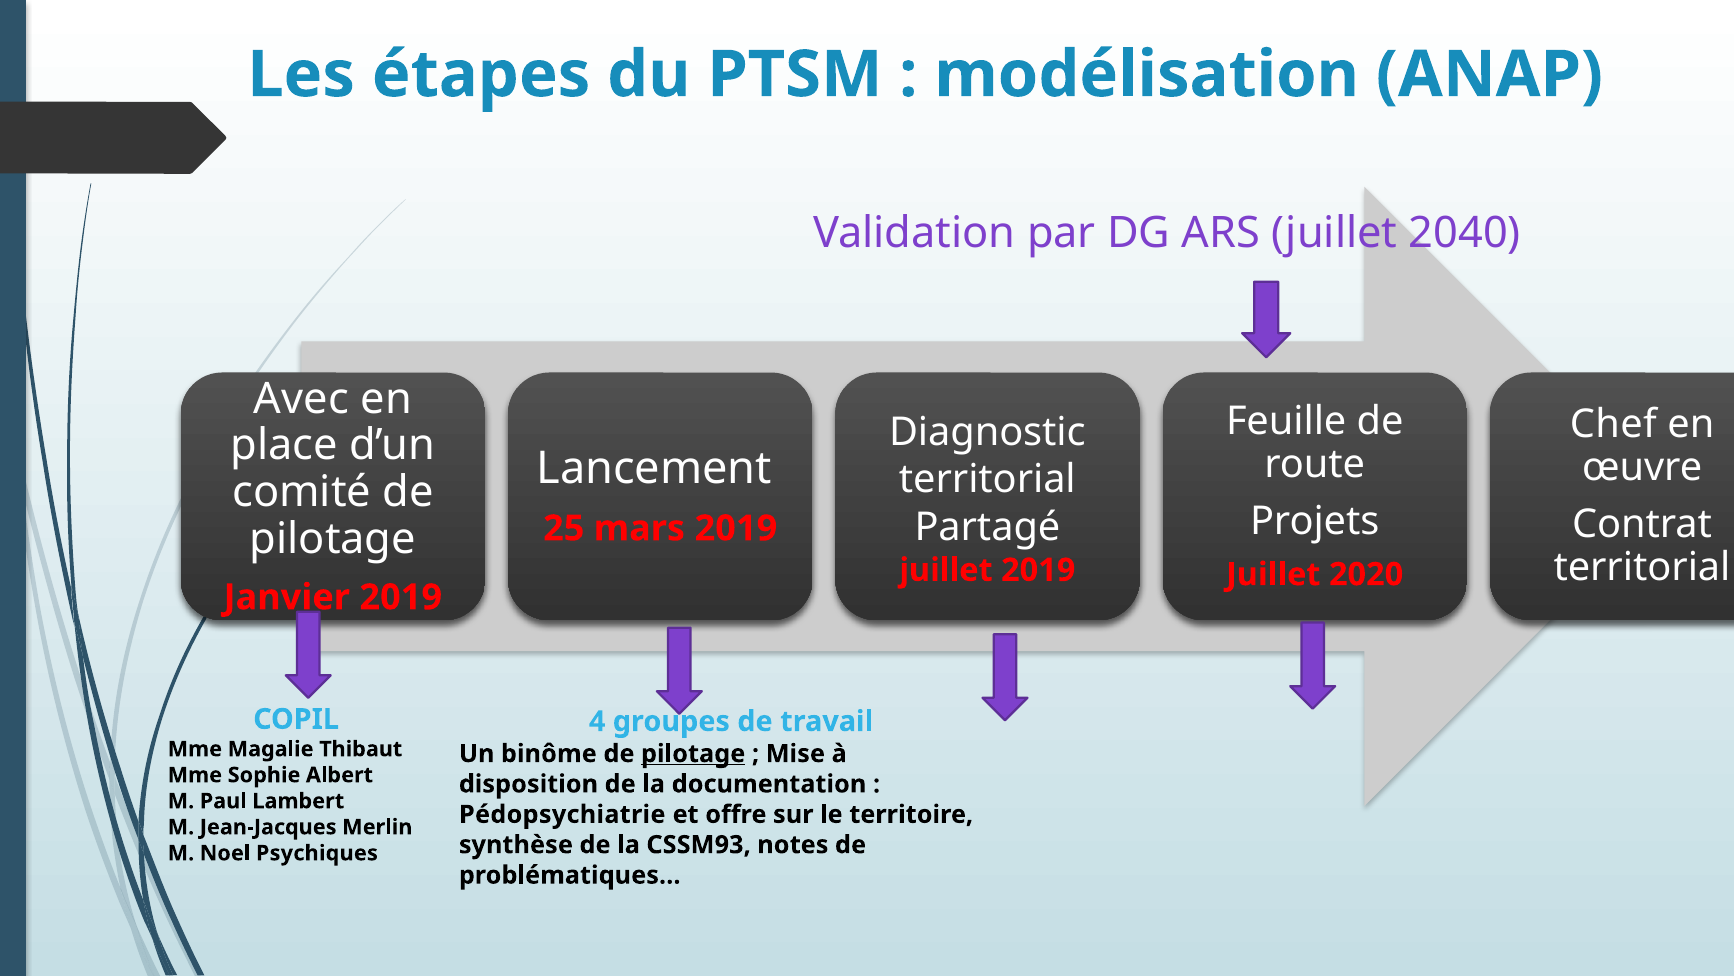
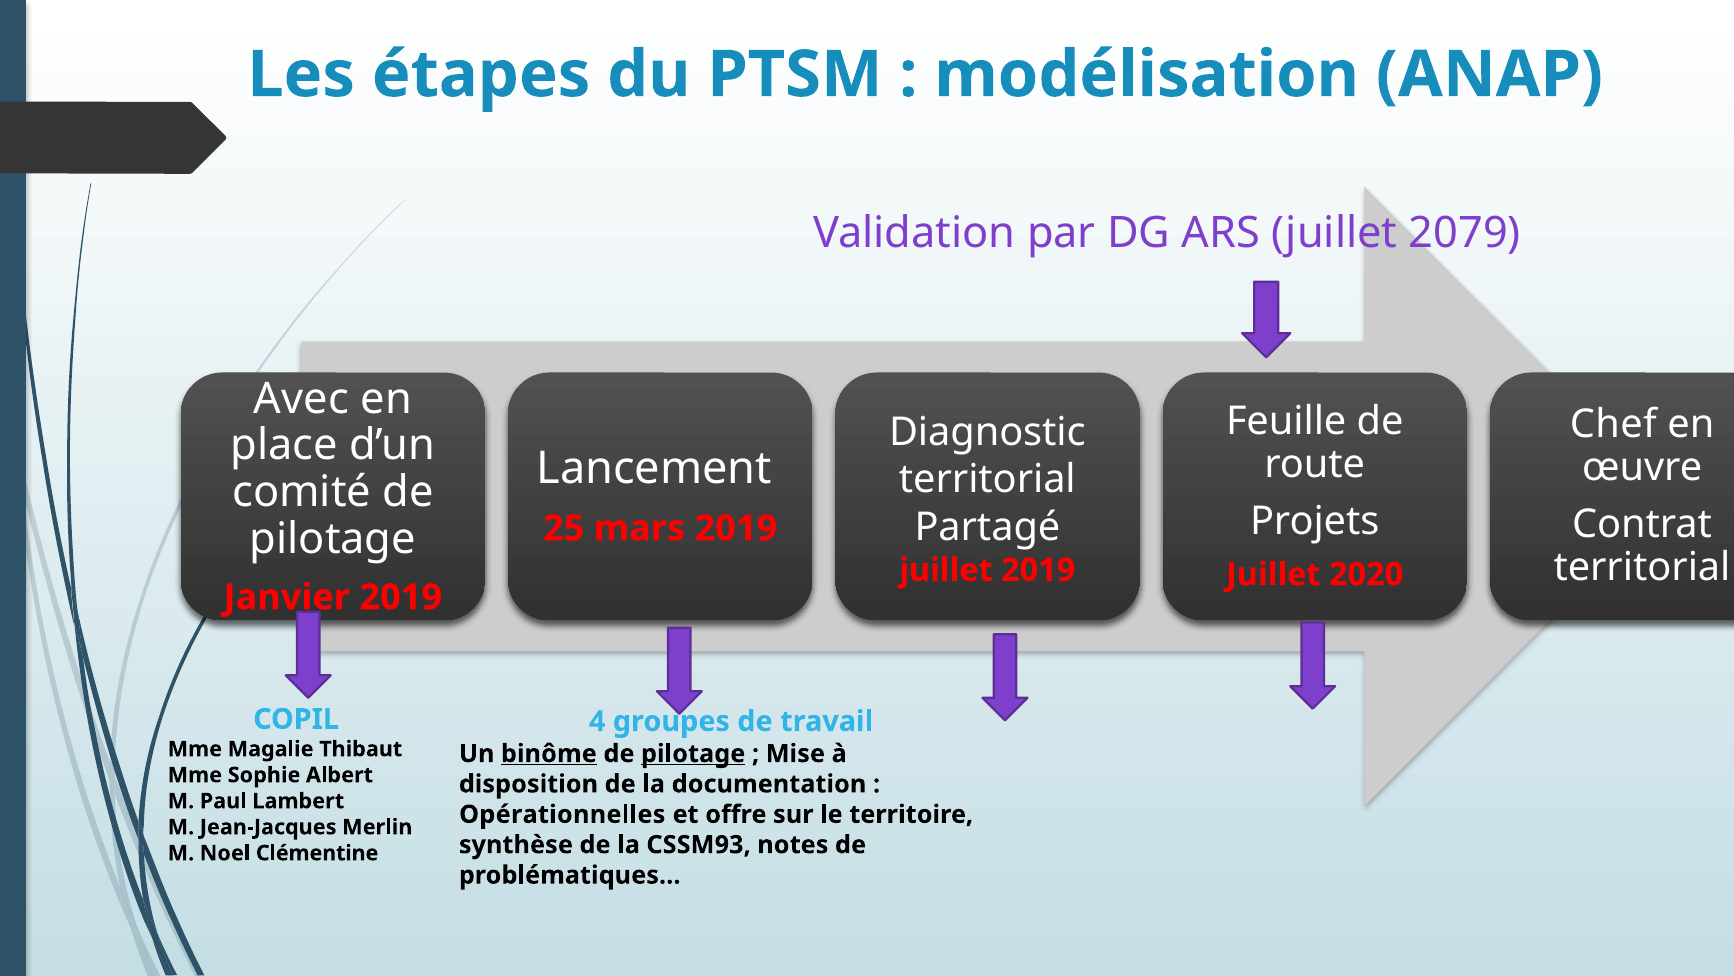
2040: 2040 -> 2079
binôme underline: none -> present
Pédopsychiatrie: Pédopsychiatrie -> Opérationnelles
Psychiques: Psychiques -> Clémentine
